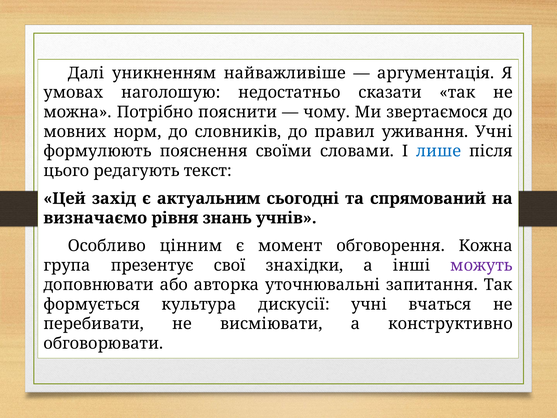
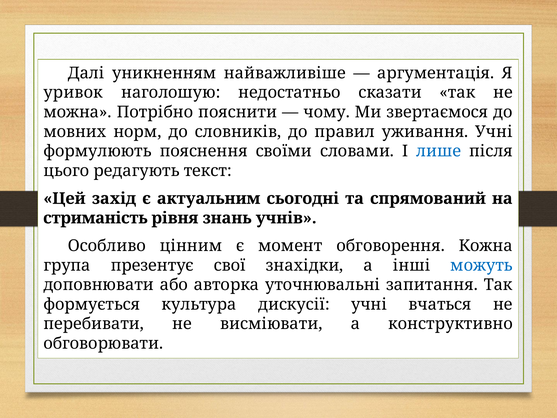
умовах: умовах -> уривок
визначаємо: визначаємо -> стриманість
можуть colour: purple -> blue
